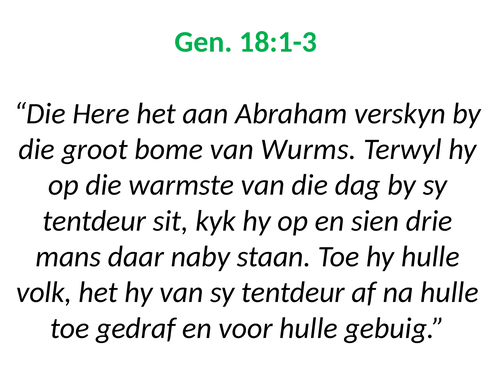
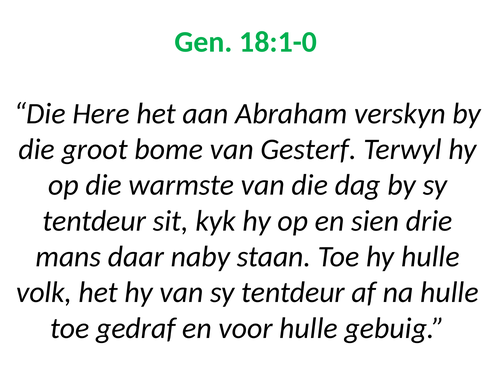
18:1-3: 18:1-3 -> 18:1-0
Wurms: Wurms -> Gesterf
